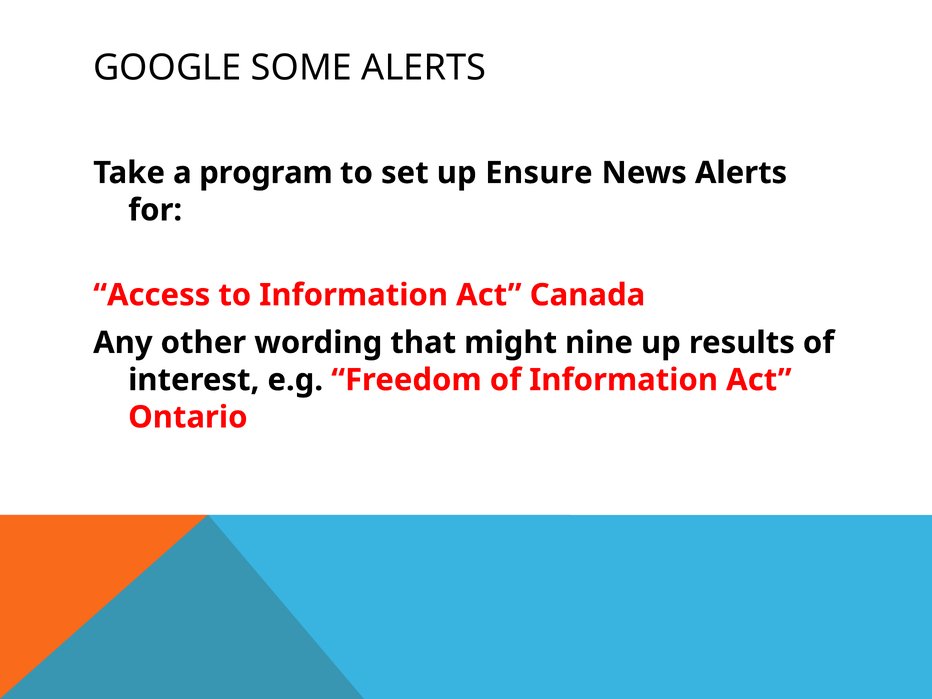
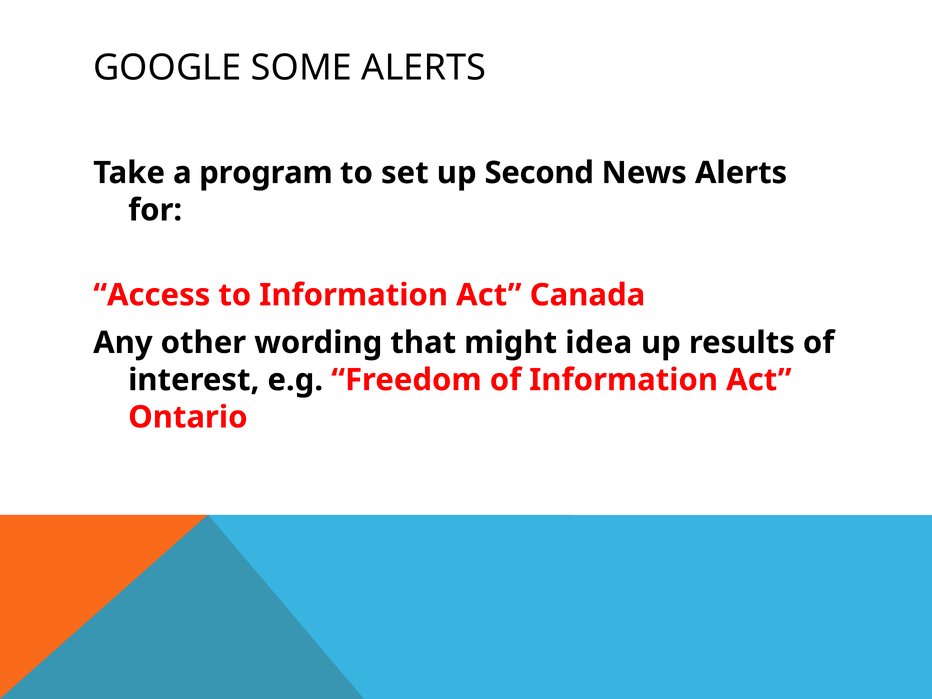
Ensure: Ensure -> Second
nine: nine -> idea
